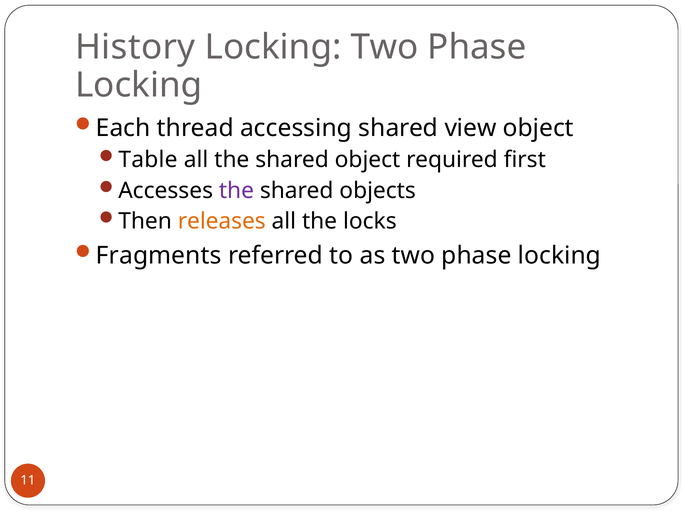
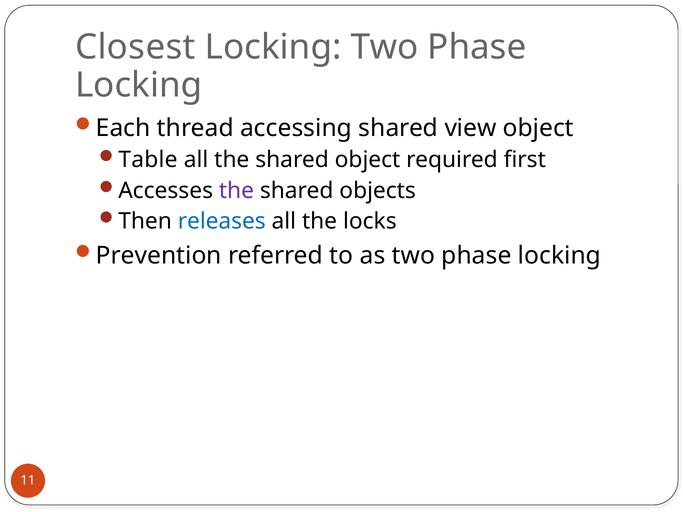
History: History -> Closest
releases colour: orange -> blue
Fragments: Fragments -> Prevention
